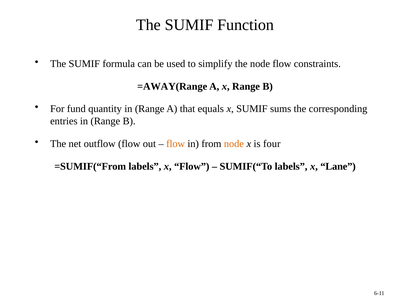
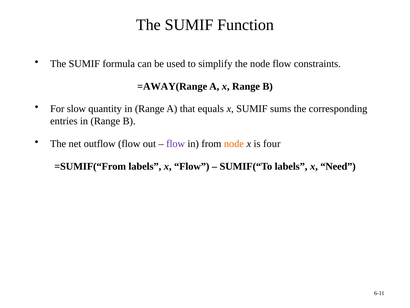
fund: fund -> slow
flow at (176, 144) colour: orange -> purple
Lane: Lane -> Need
